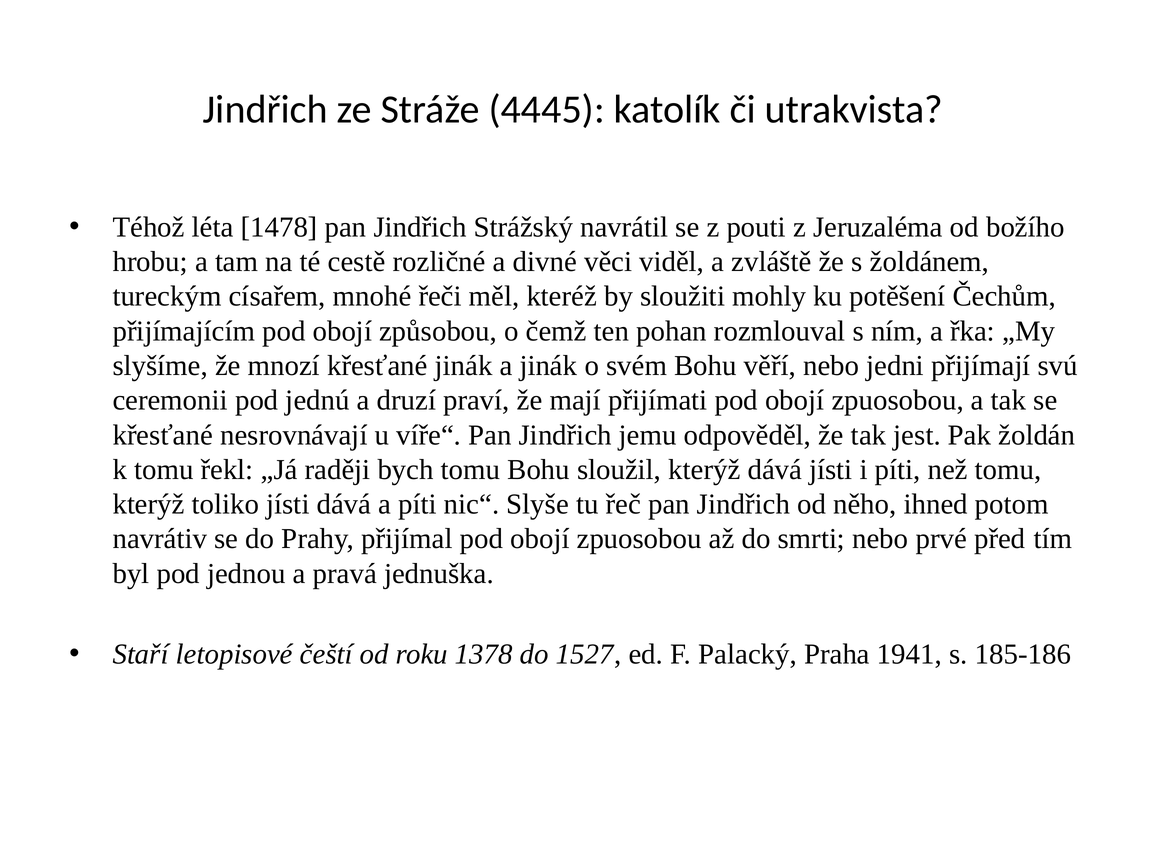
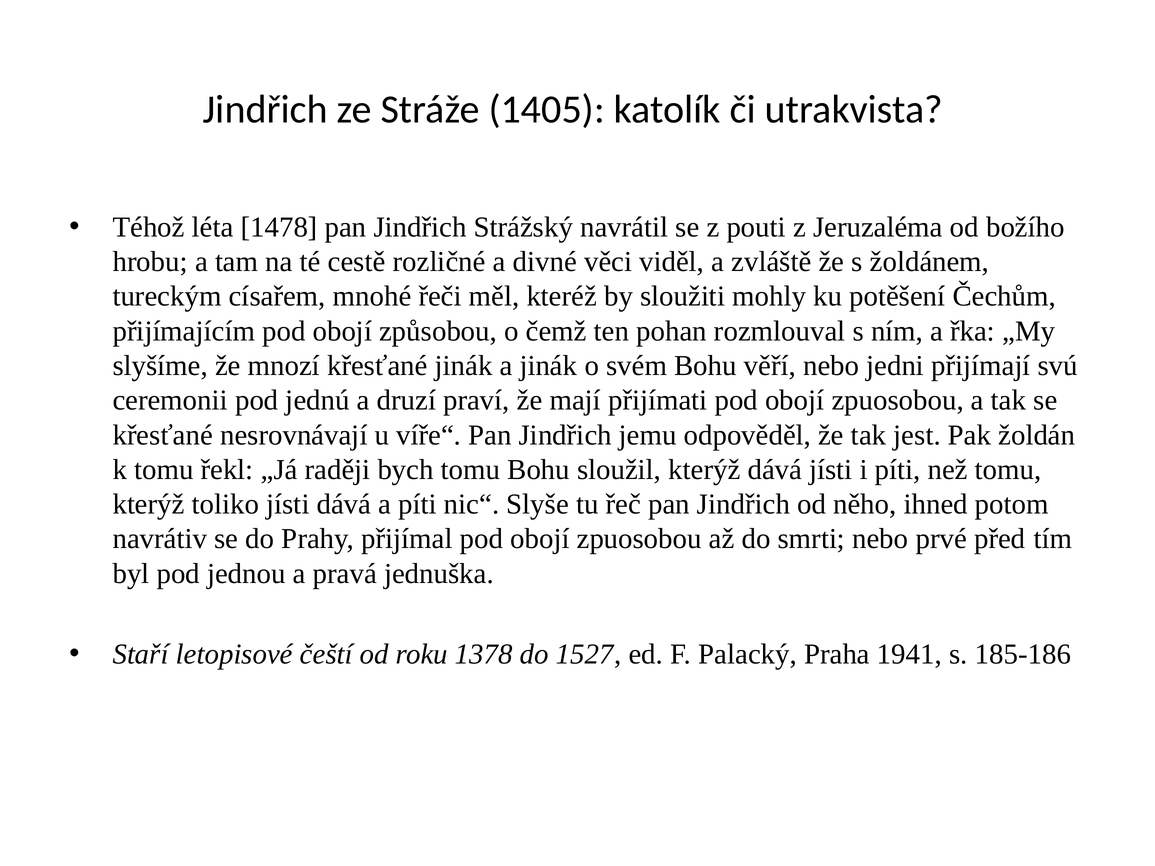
4445: 4445 -> 1405
